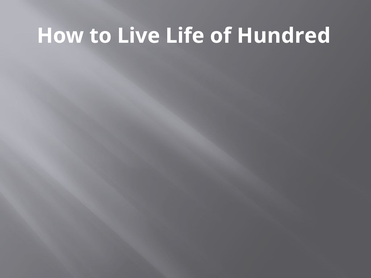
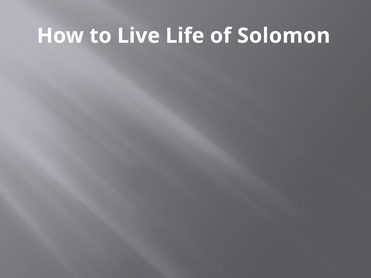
Hundred: Hundred -> Solomon
